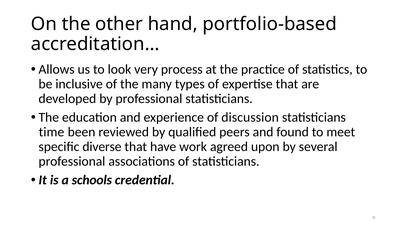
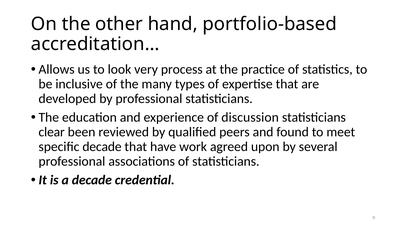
time: time -> clear
specific diverse: diverse -> decade
a schools: schools -> decade
